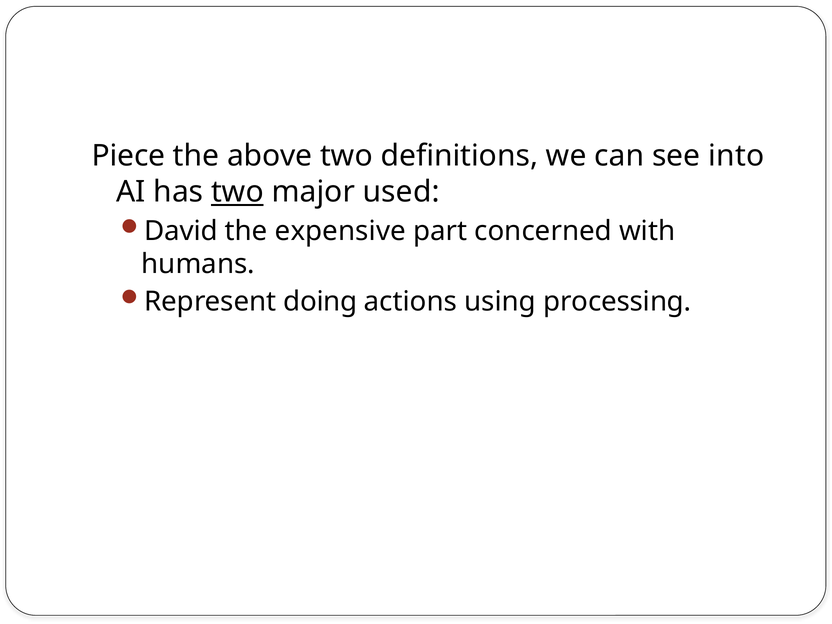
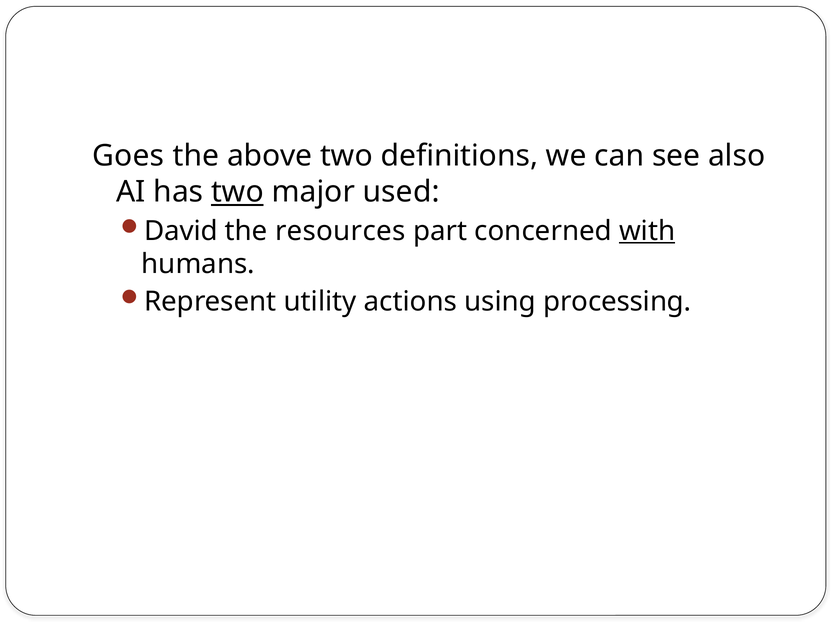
Piece: Piece -> Goes
into: into -> also
expensive: expensive -> resources
with underline: none -> present
doing: doing -> utility
